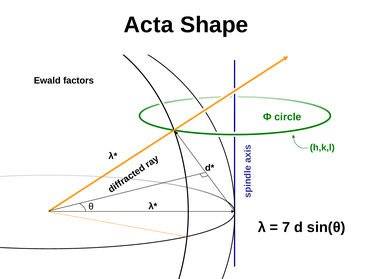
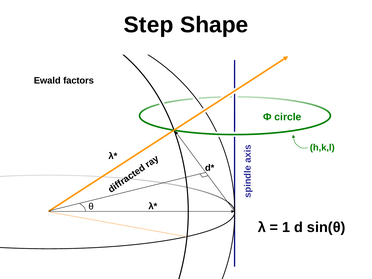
Acta: Acta -> Step
7: 7 -> 1
